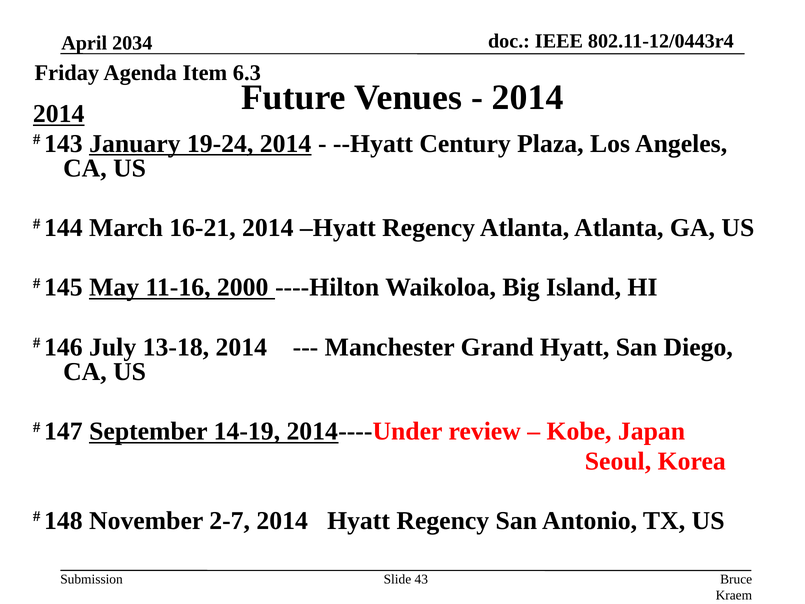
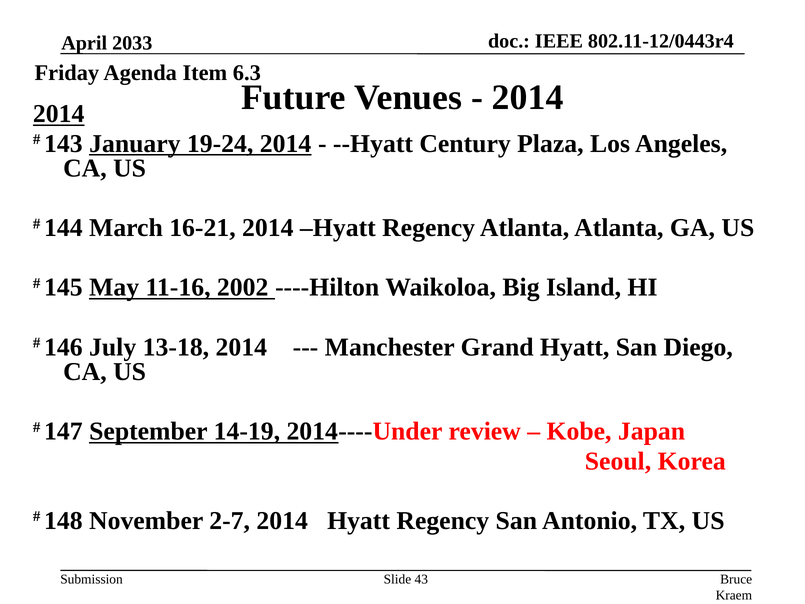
2034: 2034 -> 2033
2000: 2000 -> 2002
